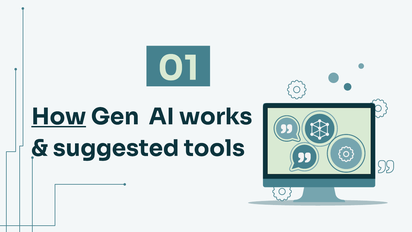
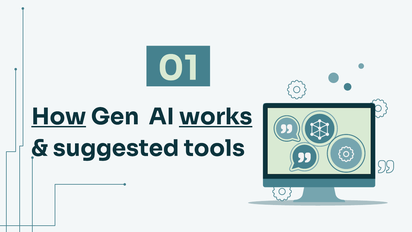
works underline: none -> present
